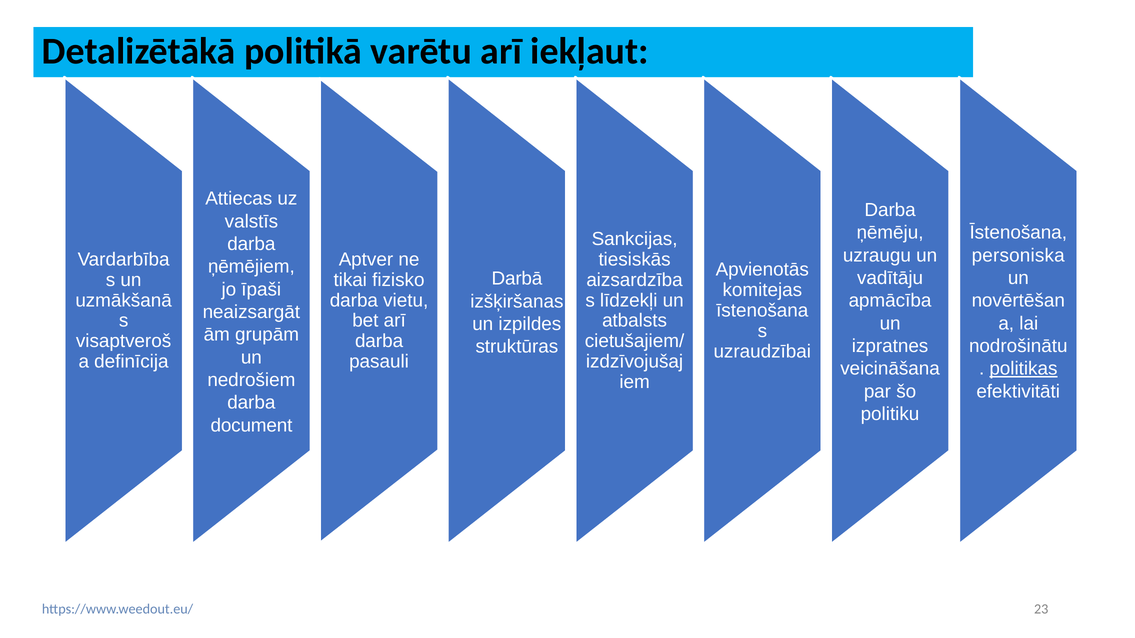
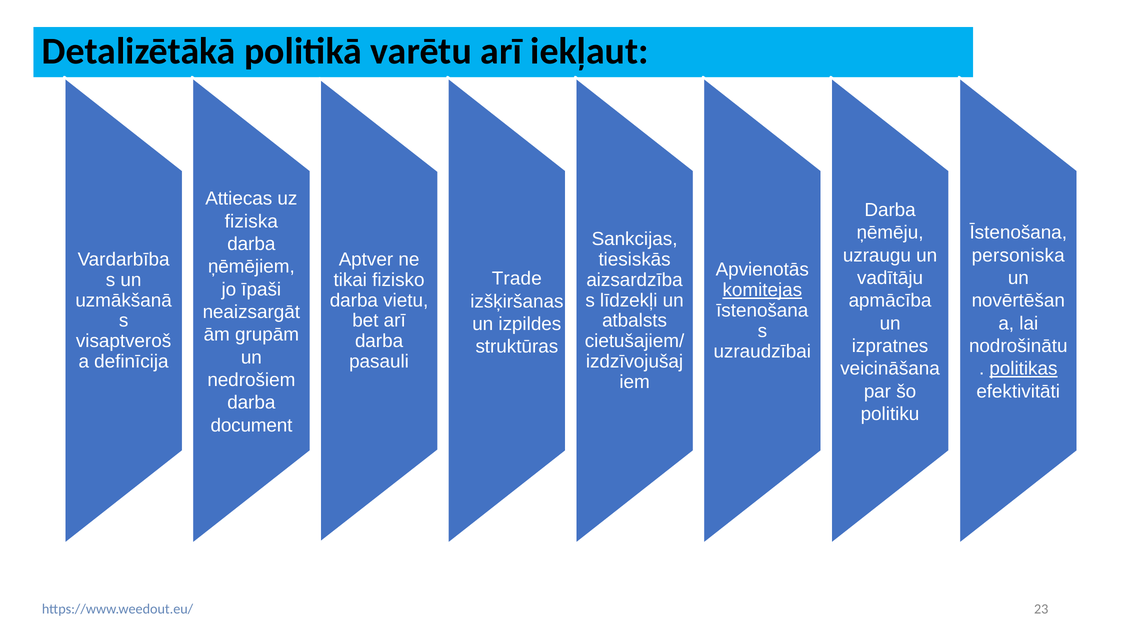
valstīs: valstīs -> fiziska
Darbā: Darbā -> Trade
komitejas underline: none -> present
